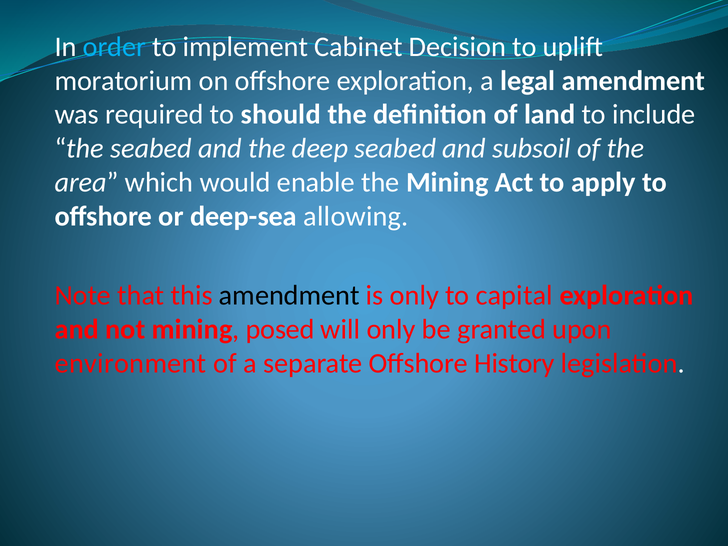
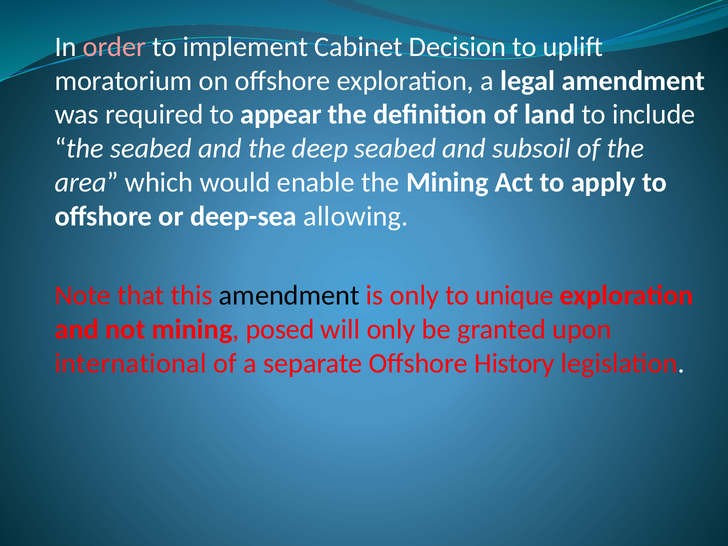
order colour: light blue -> pink
should: should -> appear
capital: capital -> unique
environment: environment -> international
